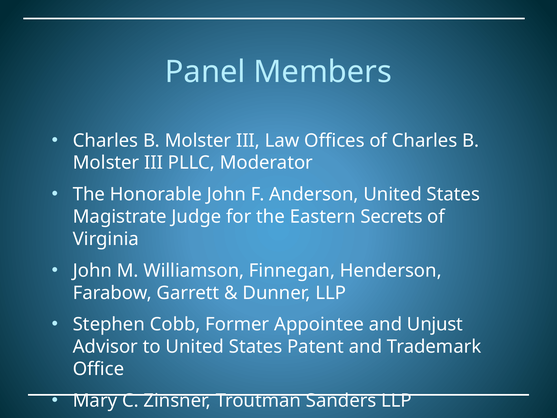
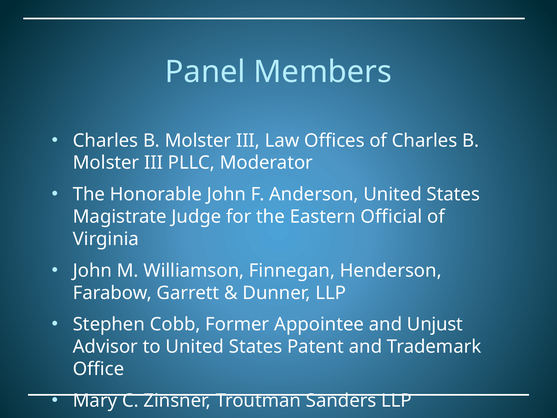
Secrets: Secrets -> Official
